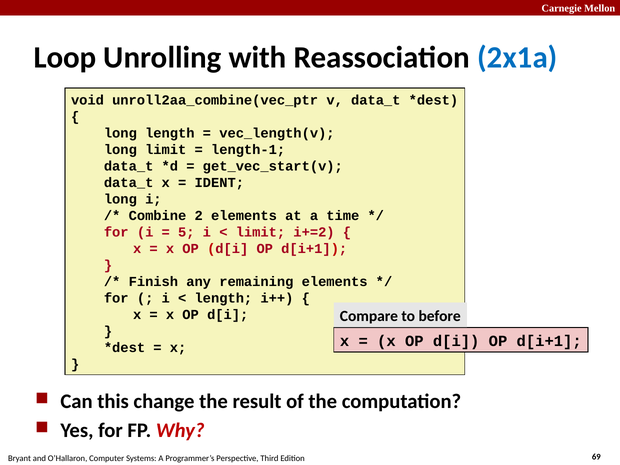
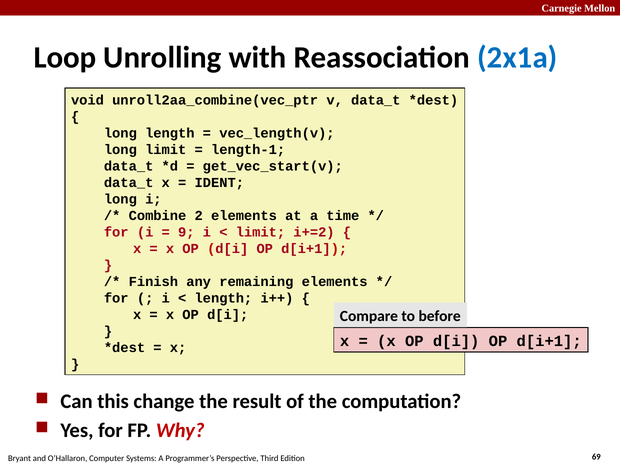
5: 5 -> 9
